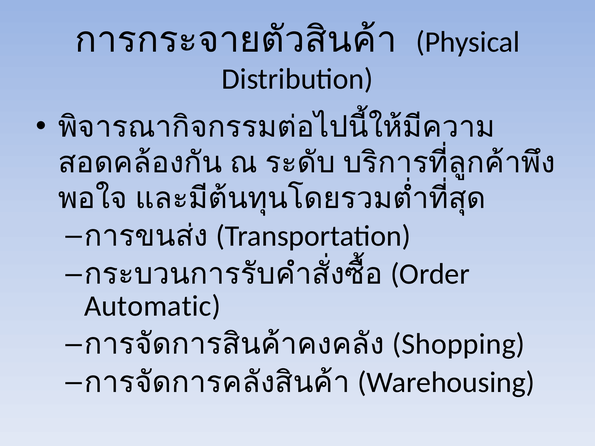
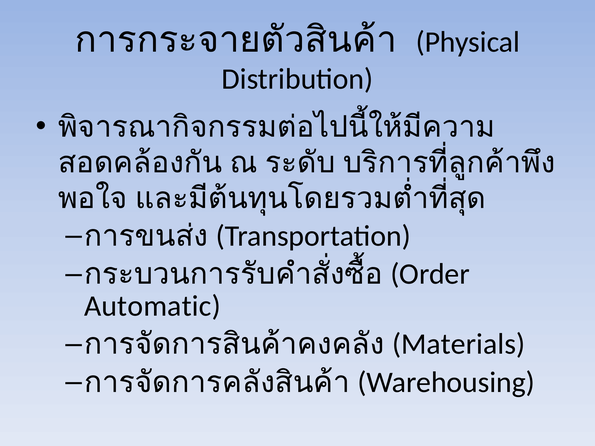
Shopping: Shopping -> Materials
